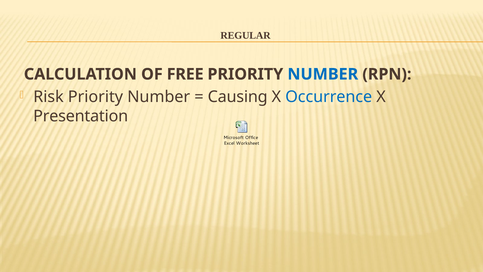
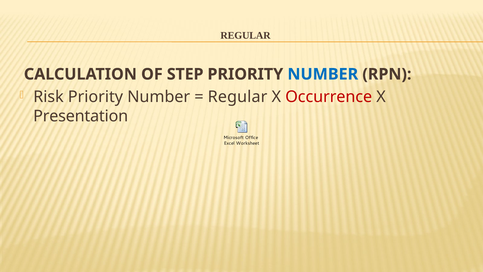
FREE: FREE -> STEP
Causing at (238, 97): Causing -> Regular
Occurrence colour: blue -> red
